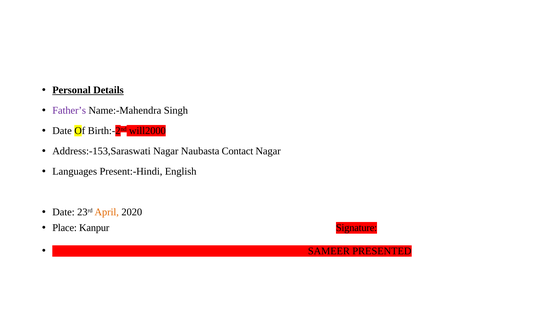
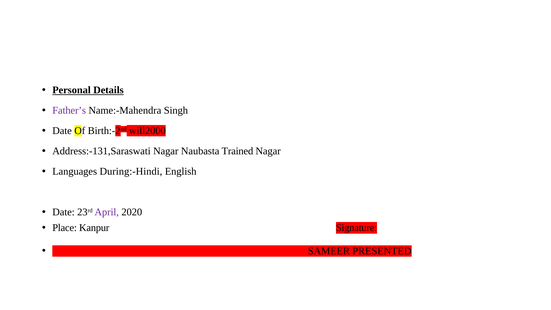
Address:-153,Saraswati: Address:-153,Saraswati -> Address:-131,Saraswati
Contact: Contact -> Trained
Present:-Hindi: Present:-Hindi -> During:-Hindi
April colour: orange -> purple
